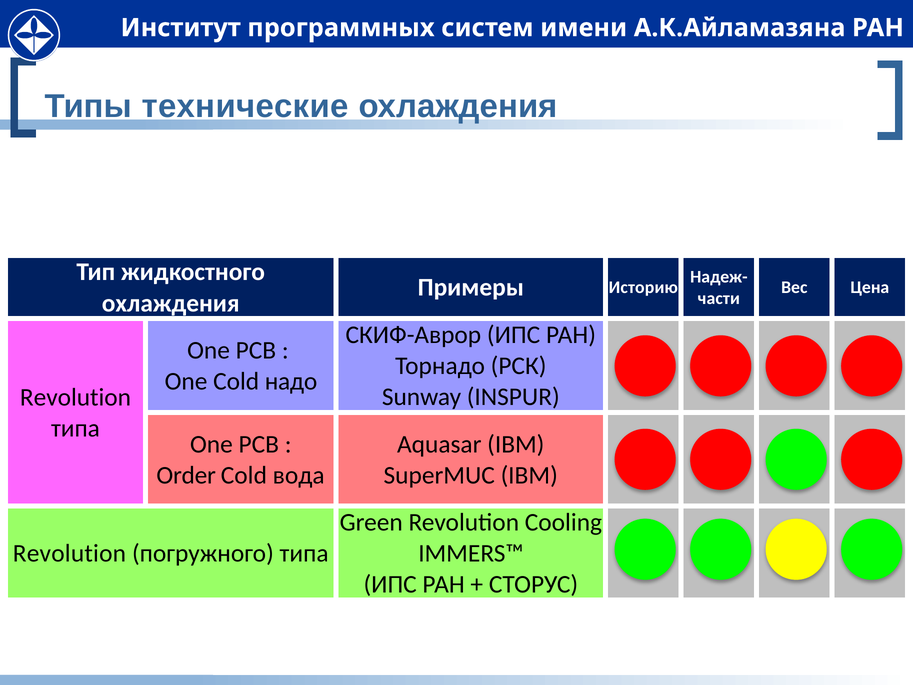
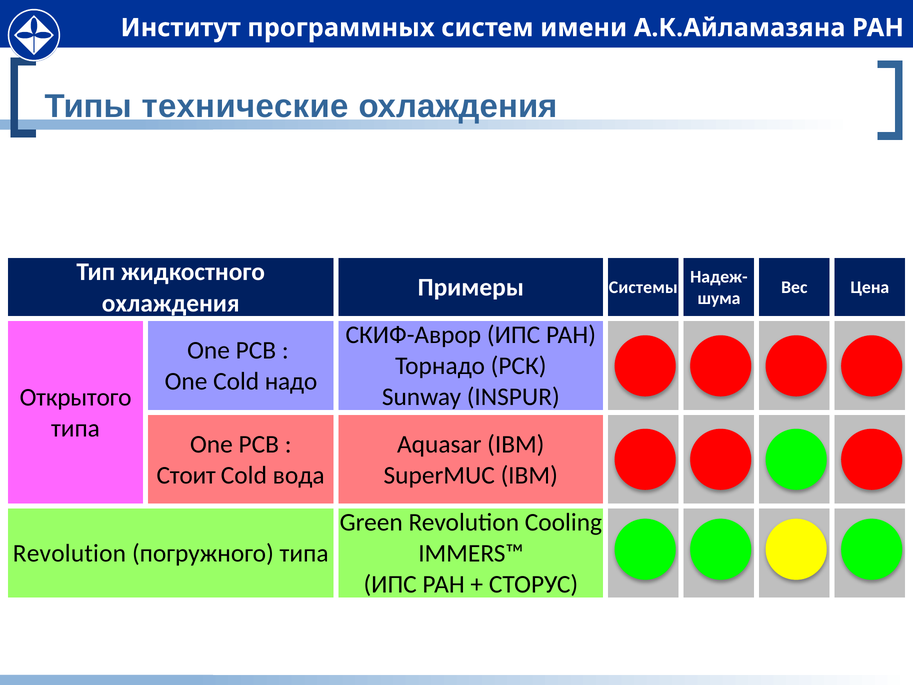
Историю: Историю -> Системы
части: части -> шума
Revolution at (75, 397): Revolution -> Открытого
Order: Order -> Стоит
